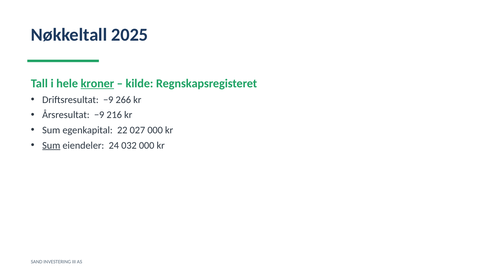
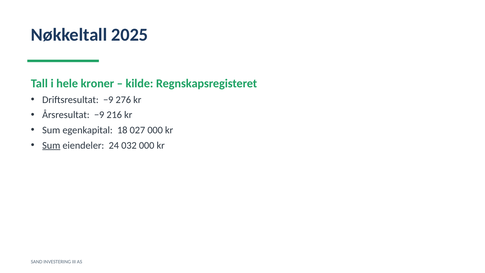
kroner underline: present -> none
266: 266 -> 276
22: 22 -> 18
